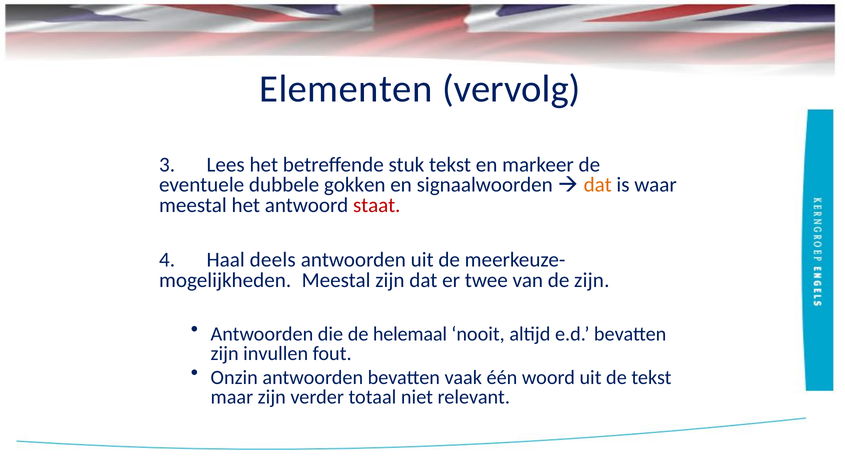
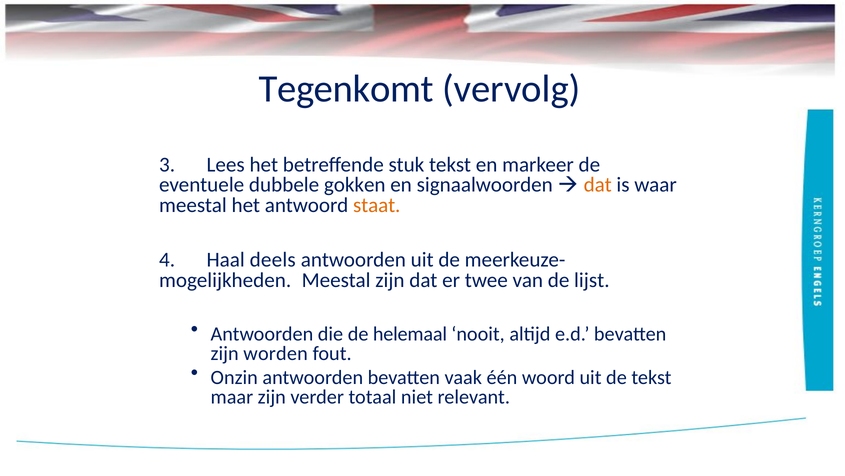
Elementen: Elementen -> Tegenkomt
staat colour: red -> orange
de zijn: zijn -> lijst
invullen: invullen -> worden
